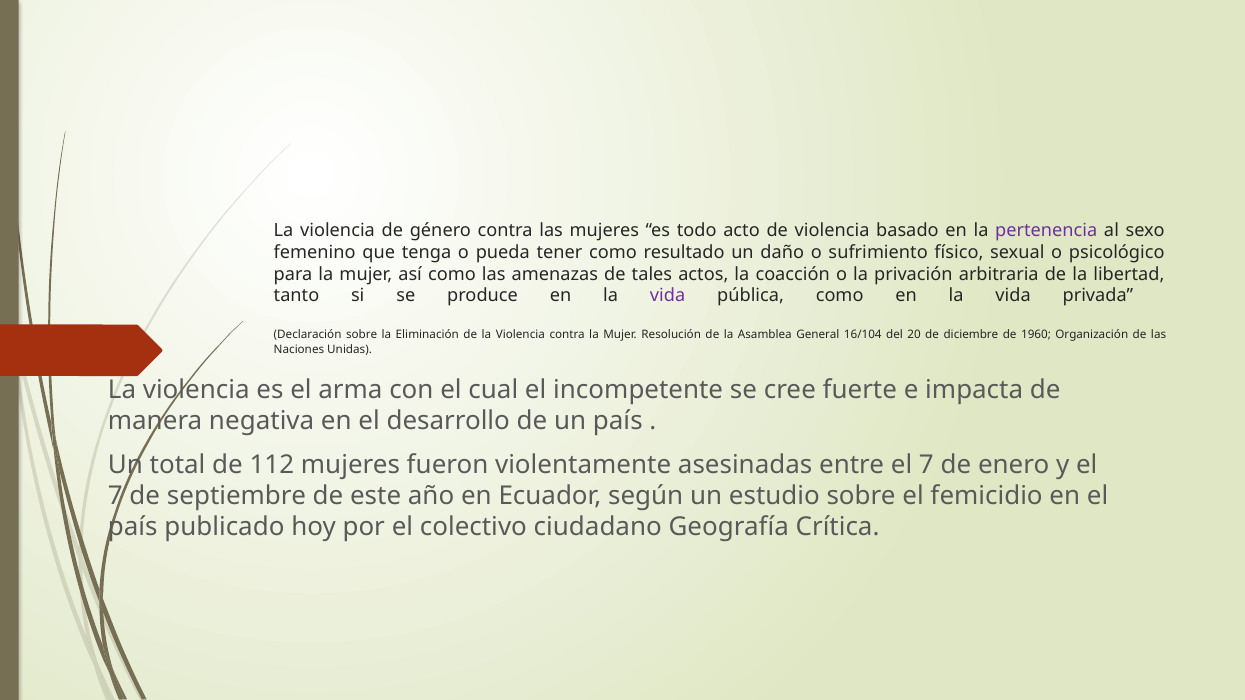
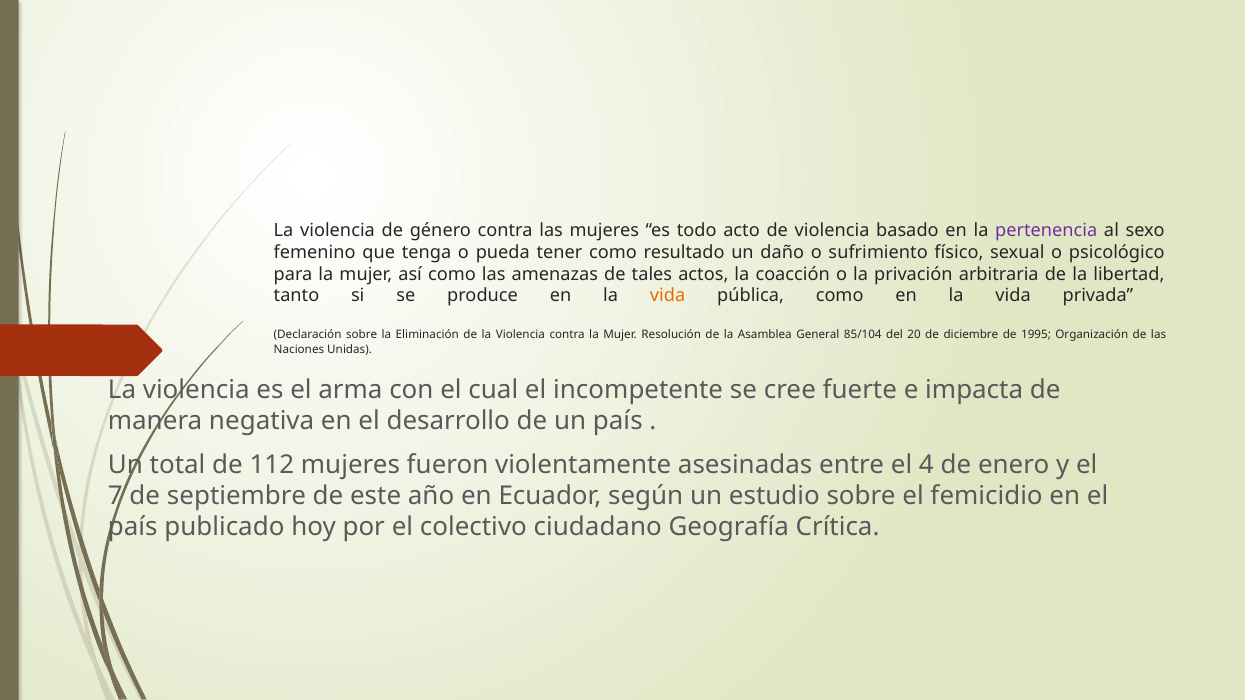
vida at (668, 296) colour: purple -> orange
16/104: 16/104 -> 85/104
1960: 1960 -> 1995
entre el 7: 7 -> 4
